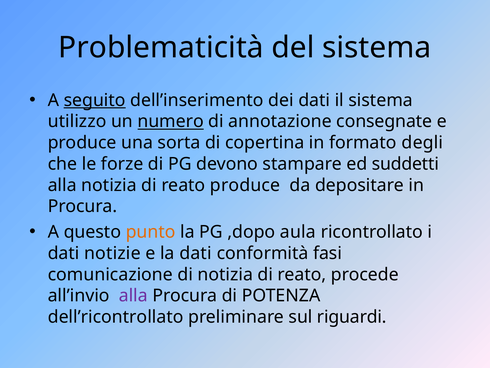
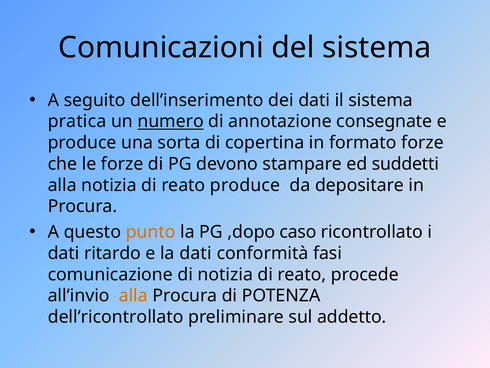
Problematicità: Problematicità -> Comunicazioni
seguito underline: present -> none
utilizzo: utilizzo -> pratica
formato degli: degli -> forze
aula: aula -> caso
notizie: notizie -> ritardo
alla at (133, 295) colour: purple -> orange
riguardi: riguardi -> addetto
